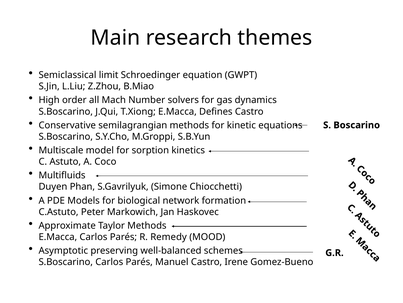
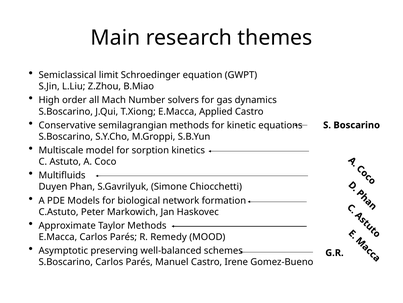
Defines: Defines -> Applied
